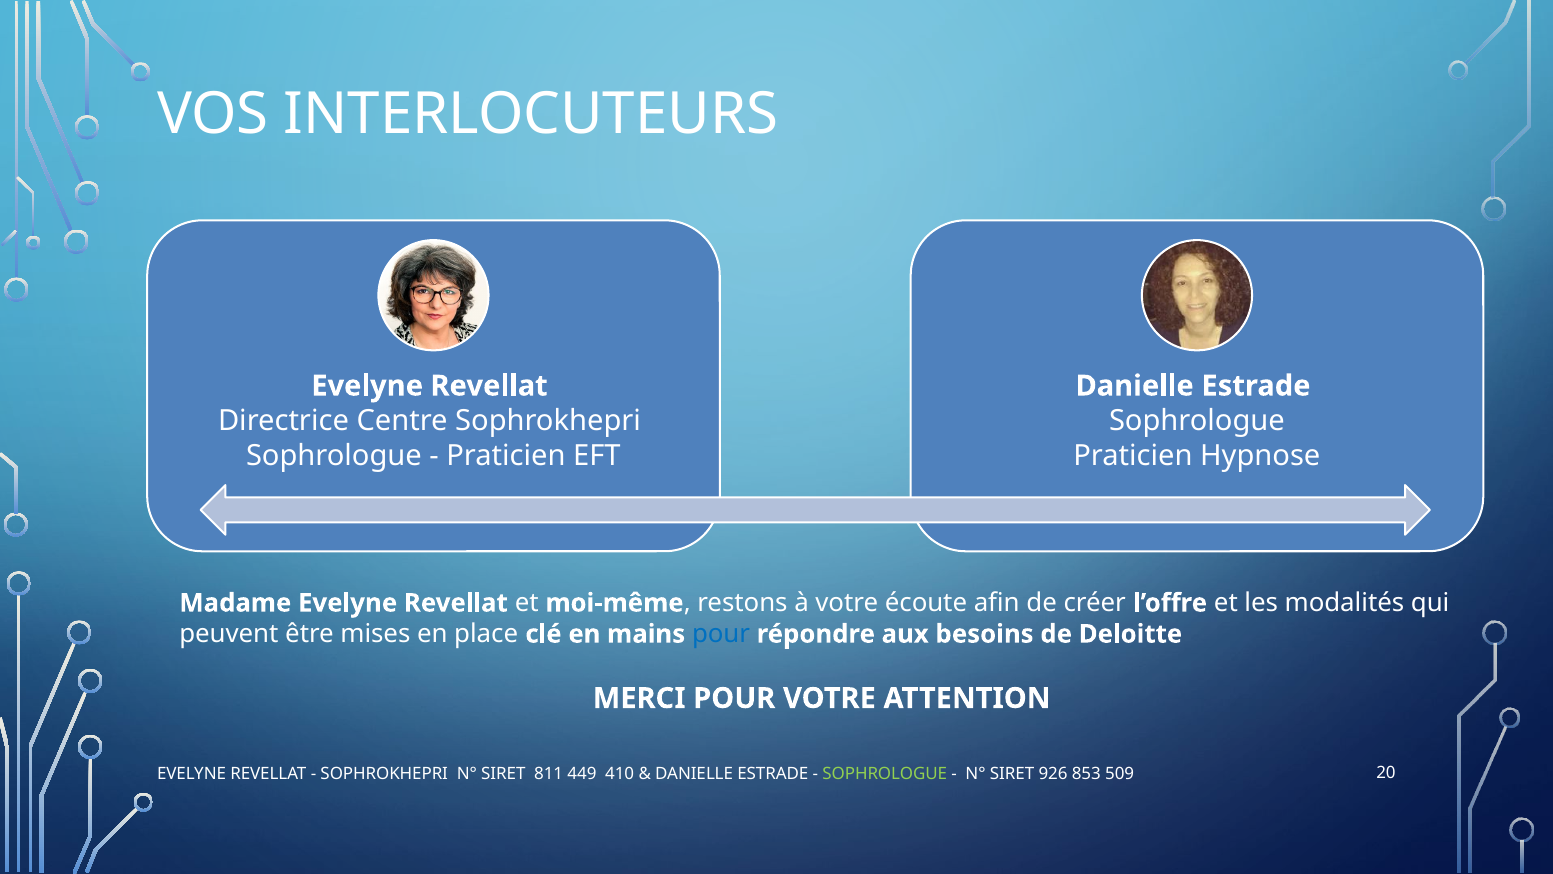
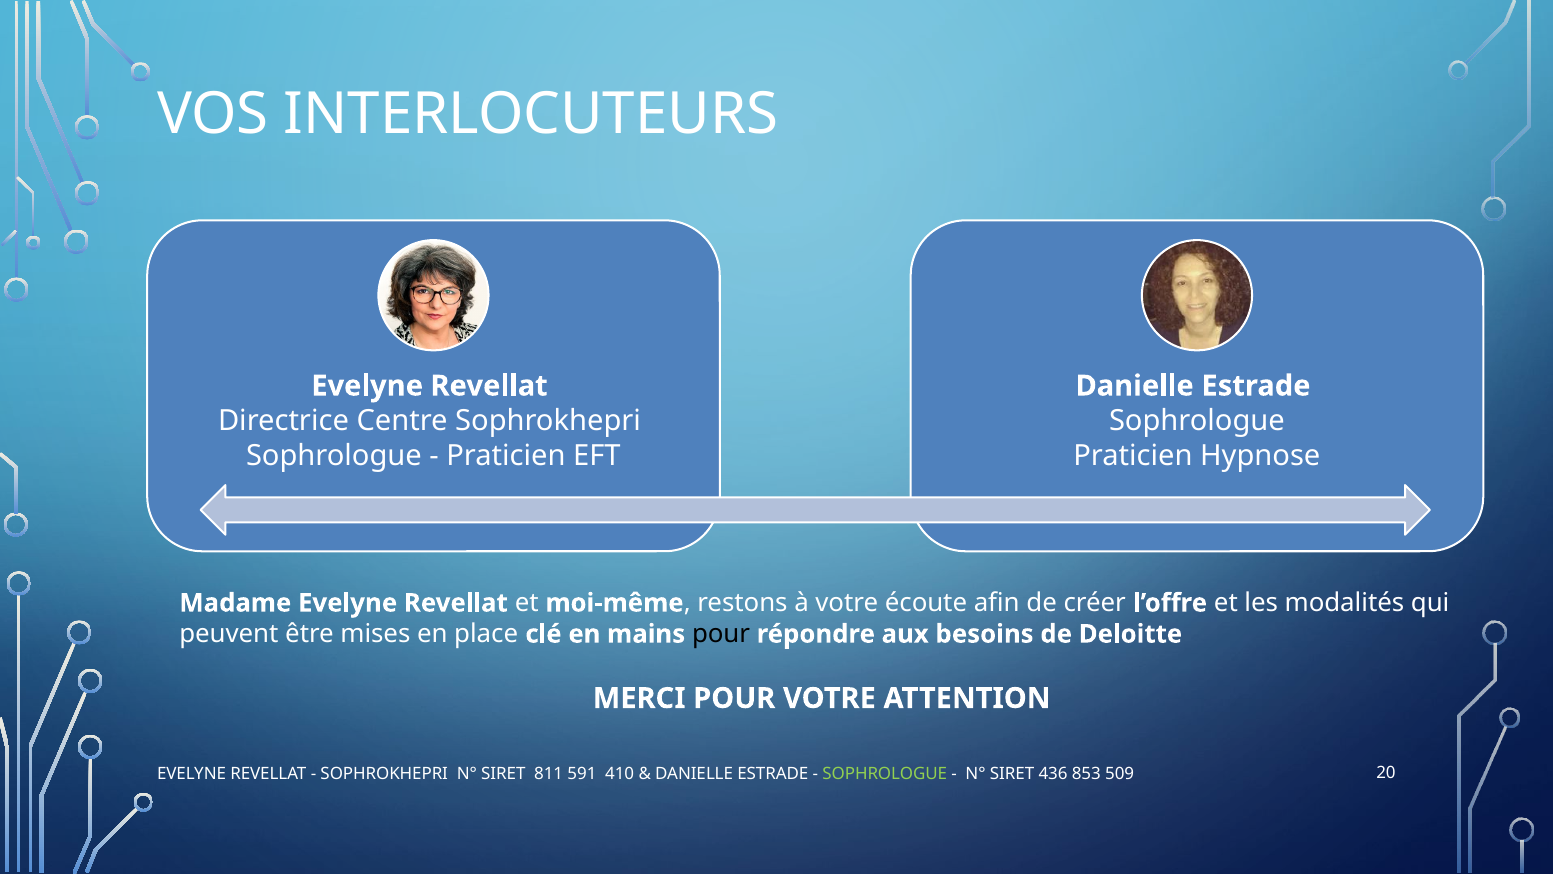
pour at (721, 634) colour: blue -> black
449: 449 -> 591
926: 926 -> 436
